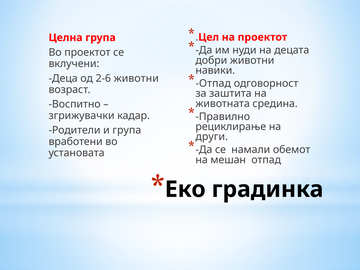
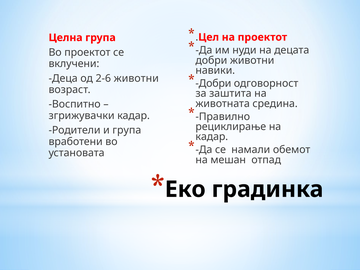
Отпад at (213, 83): Отпад -> Добри
други at (212, 137): други -> кадар
